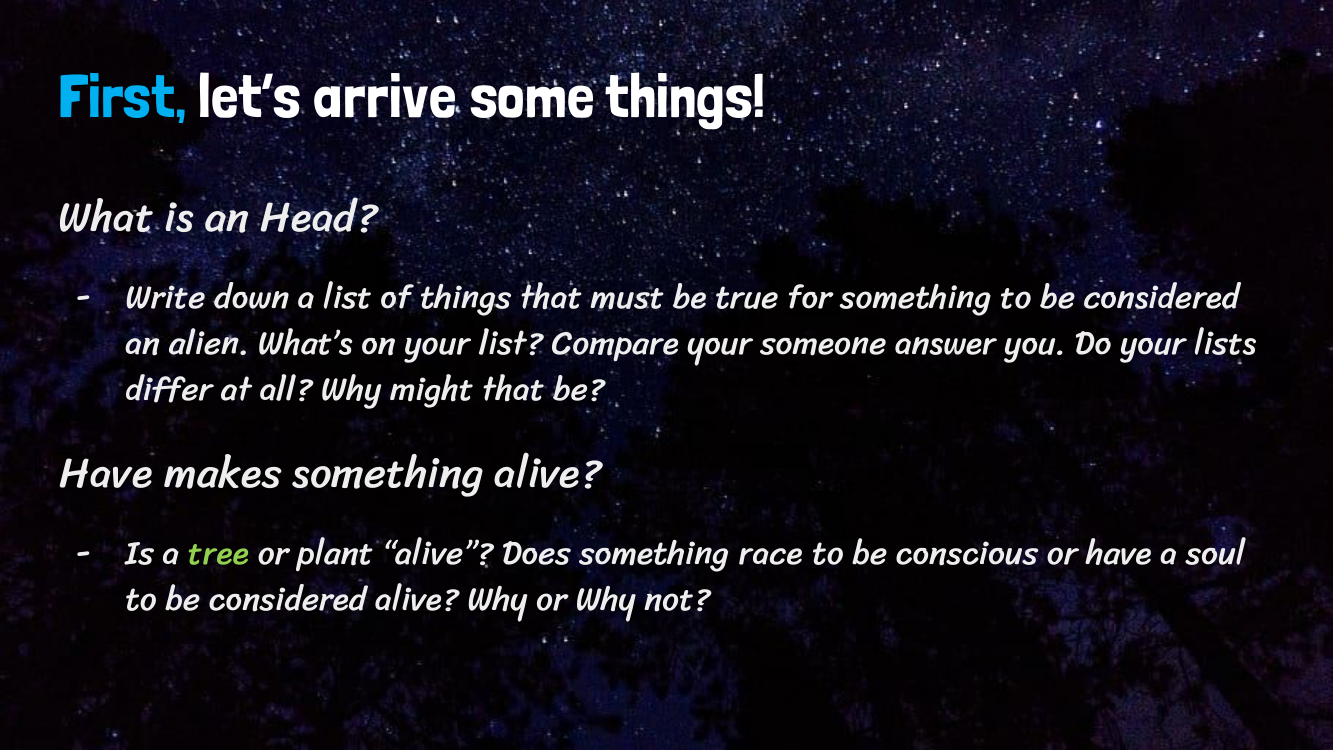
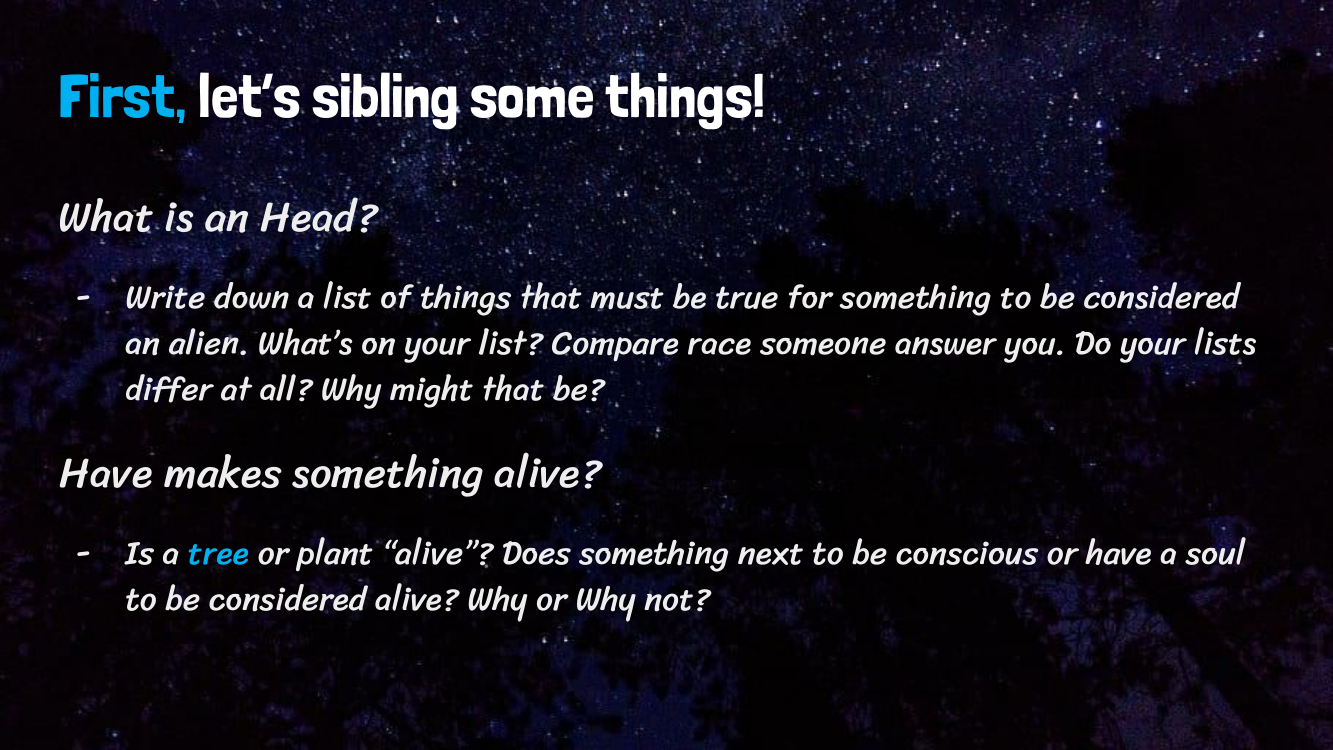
arrive: arrive -> sibling
Compare your: your -> race
tree colour: light green -> light blue
race: race -> next
